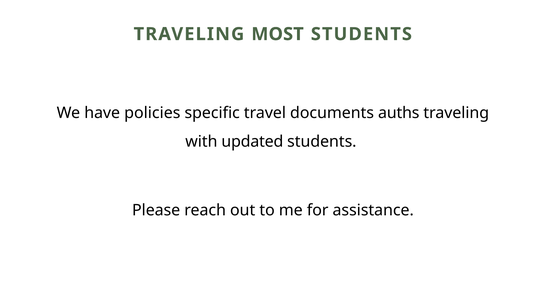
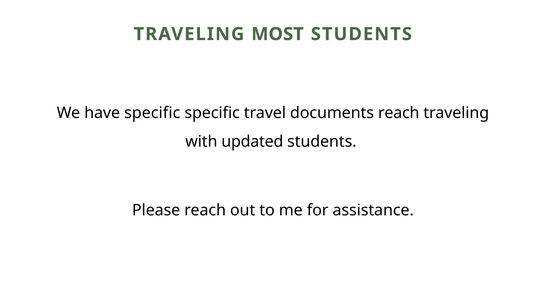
have policies: policies -> specific
documents auths: auths -> reach
